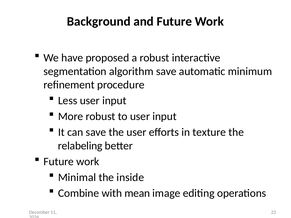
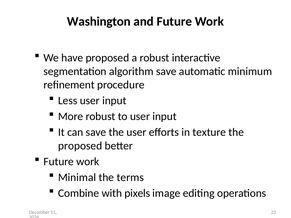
Background: Background -> Washington
relabeling at (80, 146): relabeling -> proposed
inside: inside -> terms
mean: mean -> pixels
